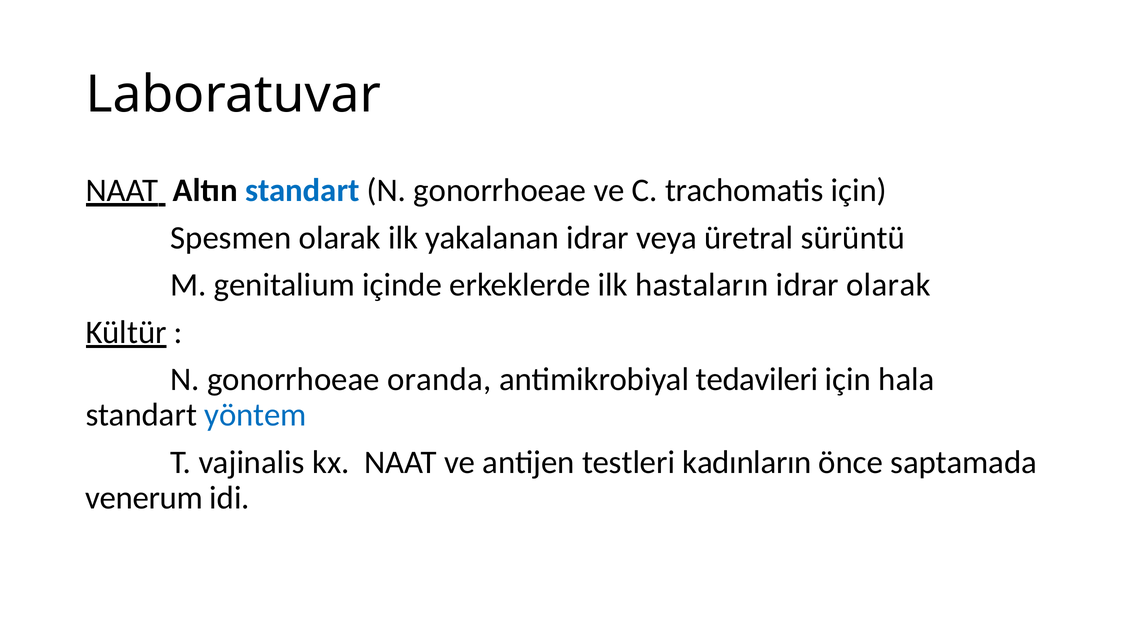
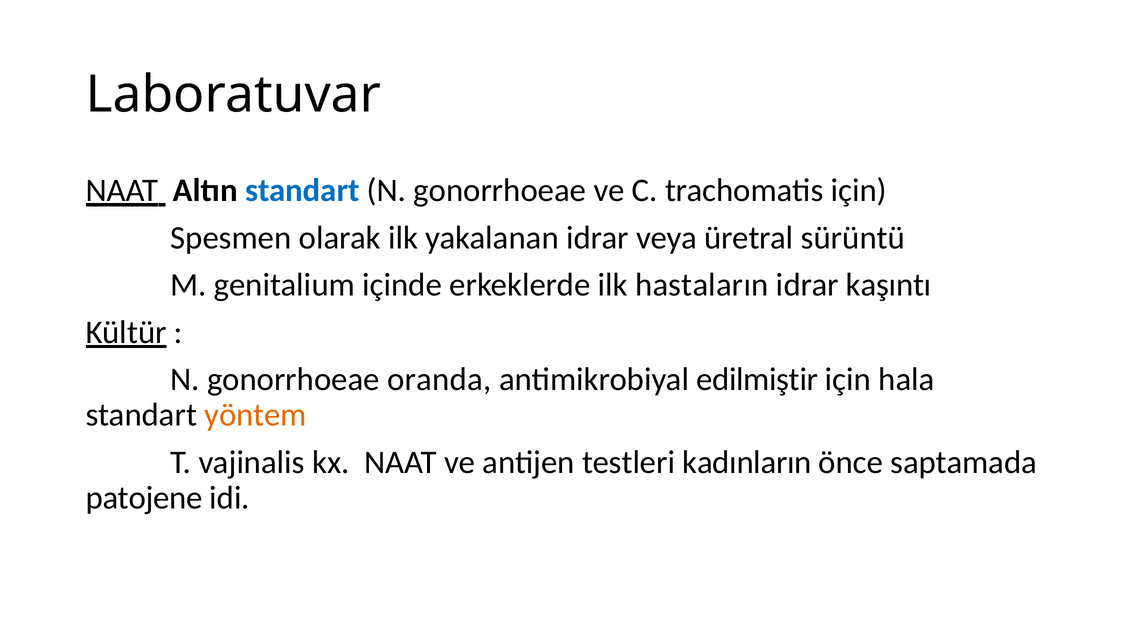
idrar olarak: olarak -> kaşıntı
tedavileri: tedavileri -> edilmiştir
yöntem colour: blue -> orange
venerum: venerum -> patojene
